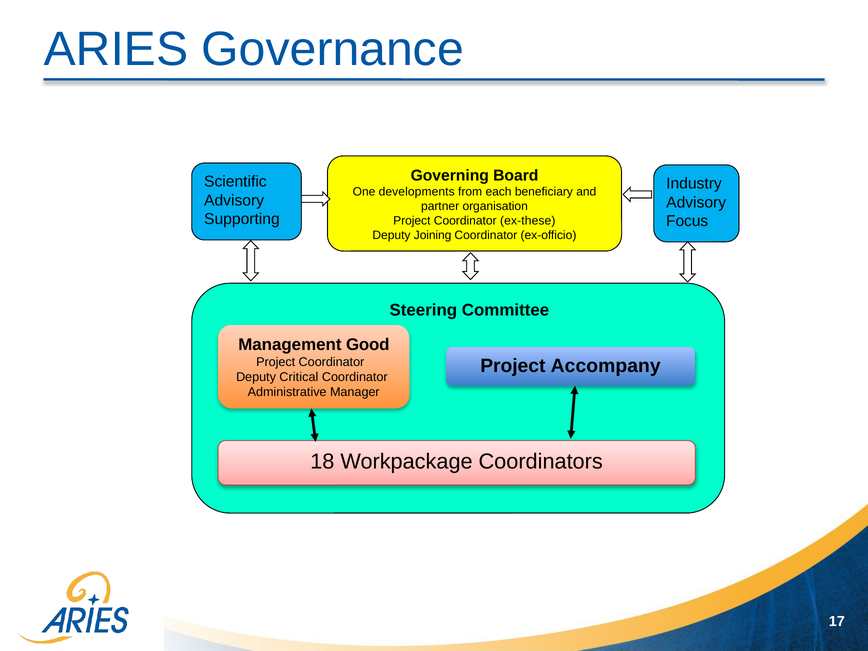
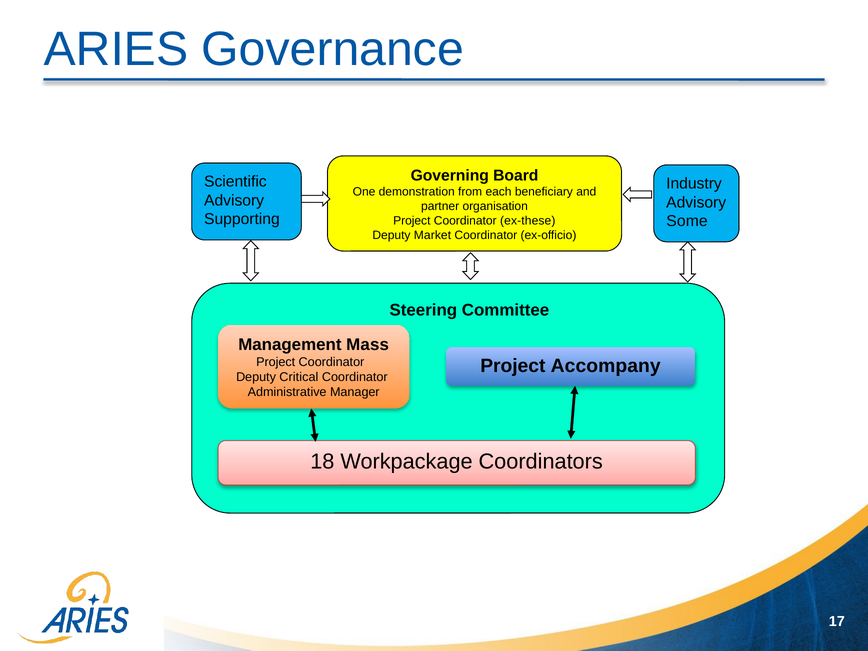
developments: developments -> demonstration
Focus: Focus -> Some
Joining: Joining -> Market
Good: Good -> Mass
